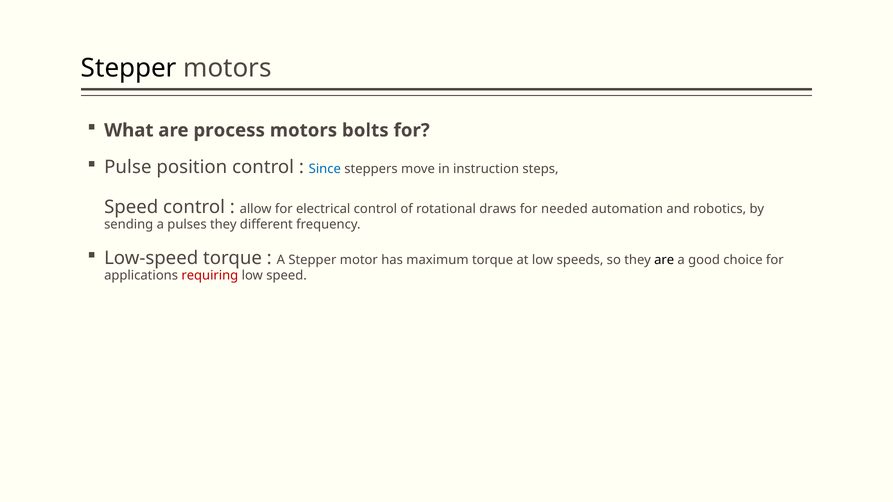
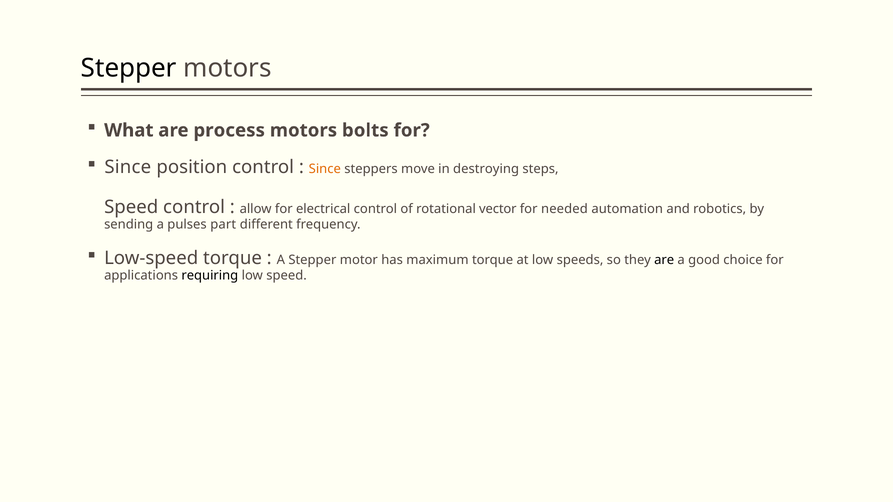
Pulse at (128, 167): Pulse -> Since
Since at (325, 169) colour: blue -> orange
instruction: instruction -> destroying
draws: draws -> vector
pulses they: they -> part
requiring colour: red -> black
